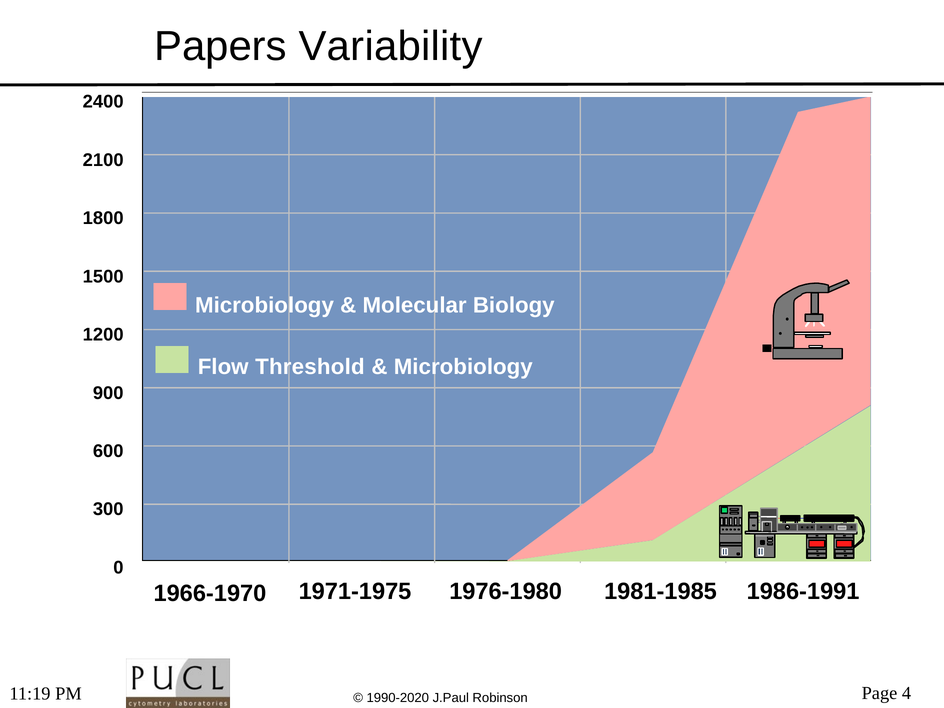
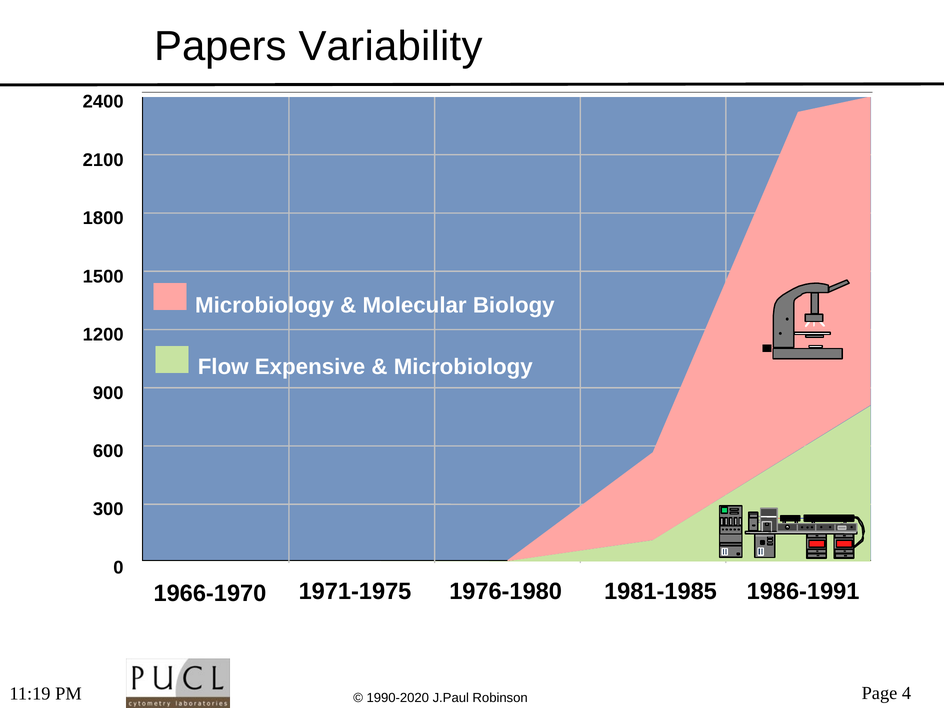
Threshold: Threshold -> Expensive
